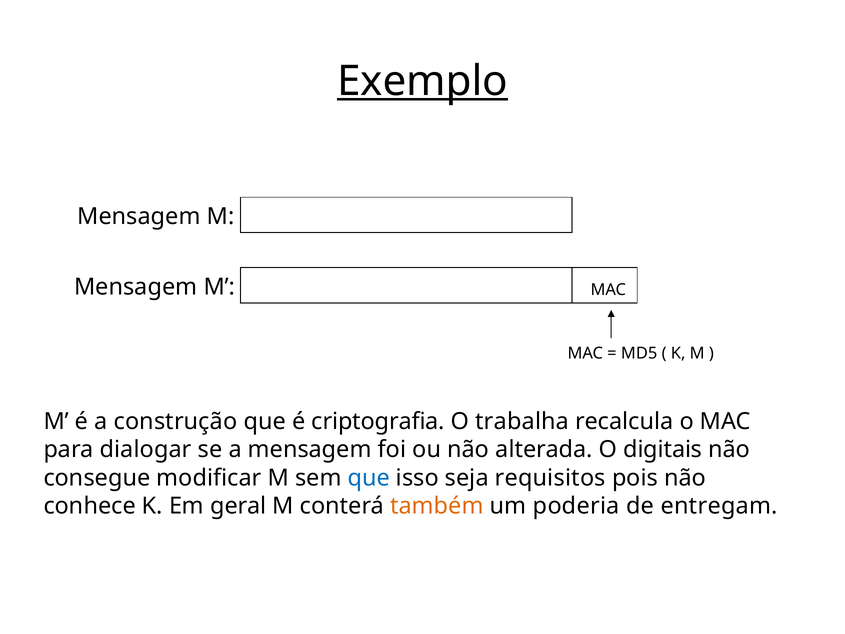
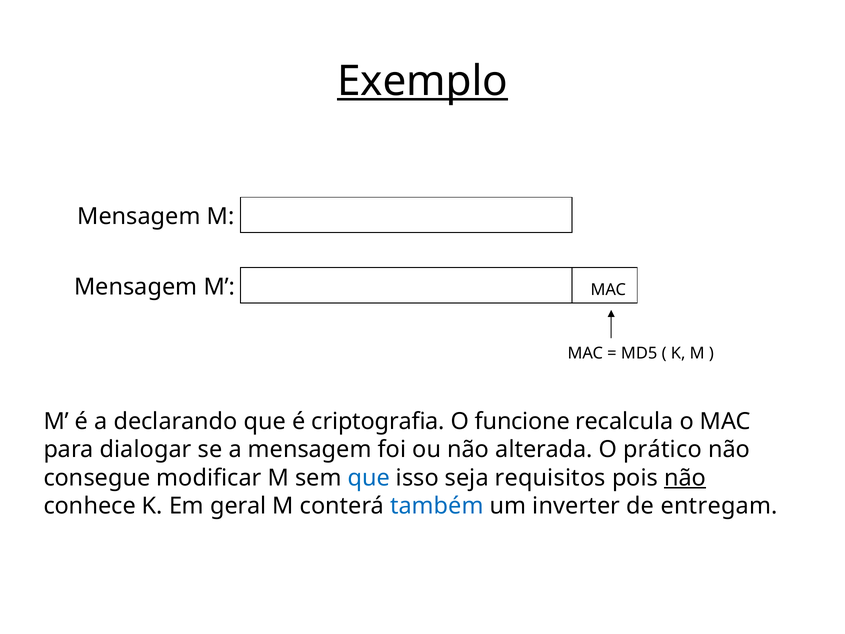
construção: construção -> declarando
trabalha: trabalha -> funcione
digitais: digitais -> prático
não at (685, 478) underline: none -> present
também colour: orange -> blue
poderia: poderia -> inverter
